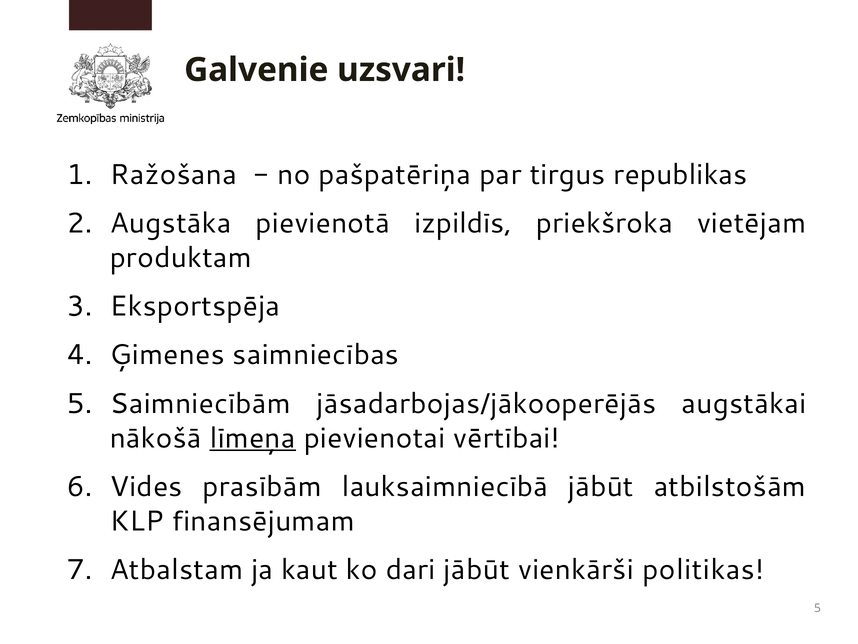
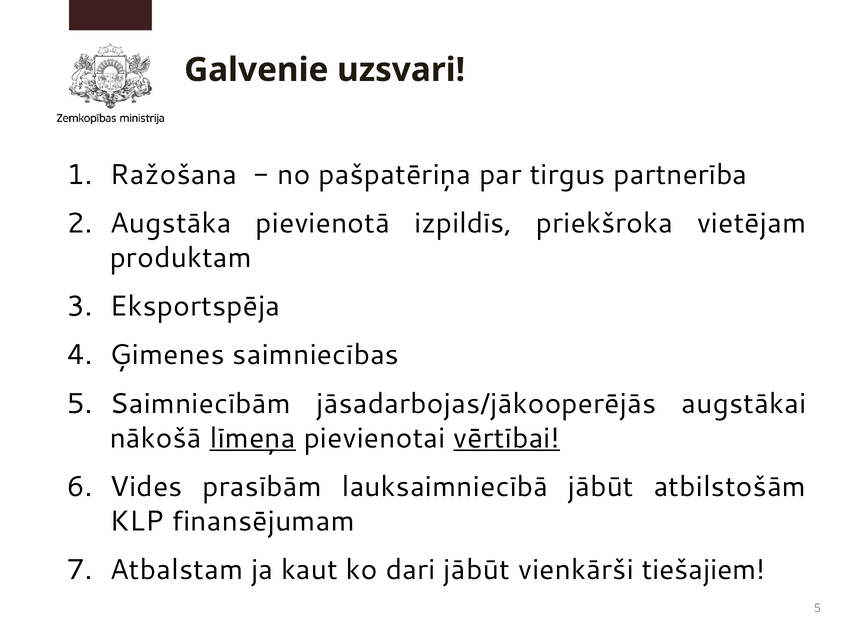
republikas: republikas -> partnerība
vērtībai underline: none -> present
politikas: politikas -> tiešajiem
